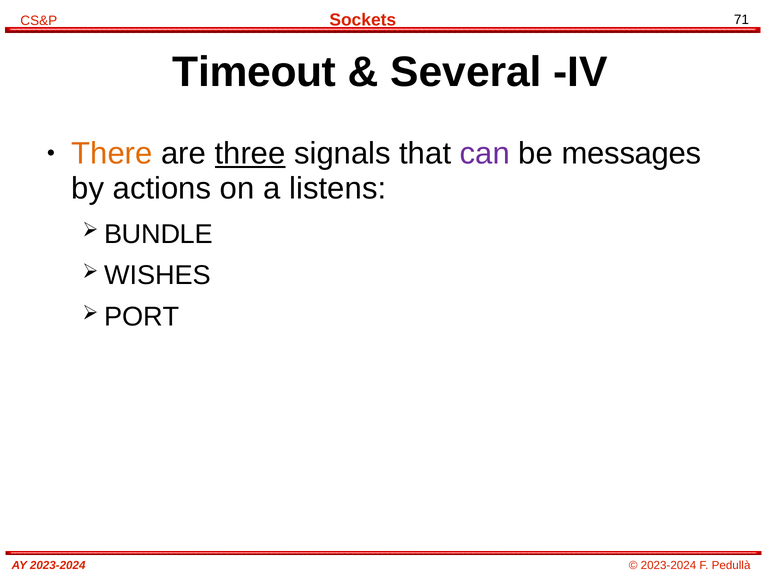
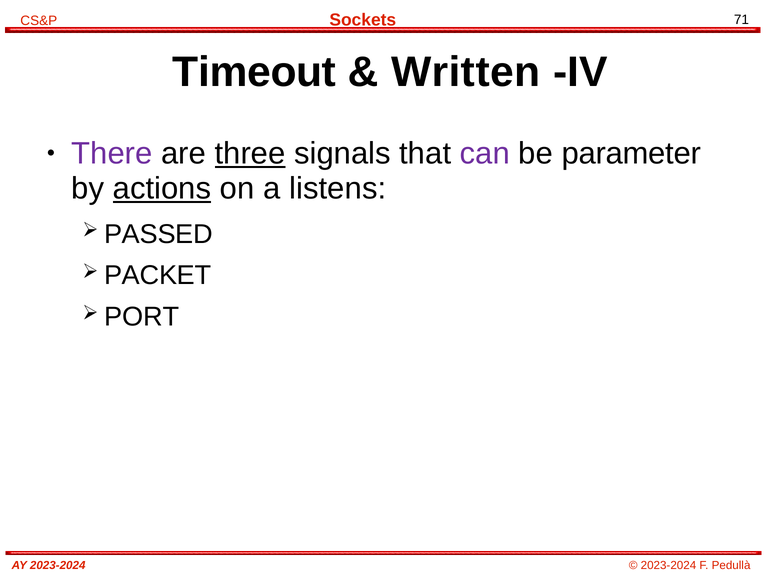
Several: Several -> Written
There colour: orange -> purple
messages: messages -> parameter
actions underline: none -> present
BUNDLE: BUNDLE -> PASSED
WISHES: WISHES -> PACKET
